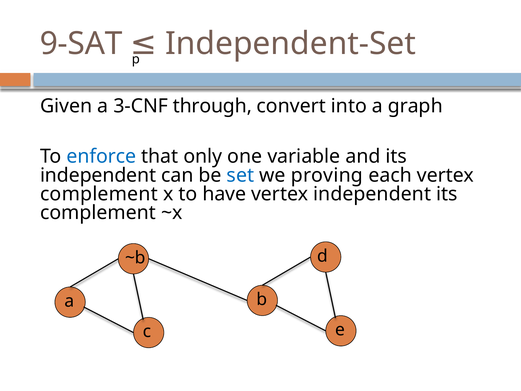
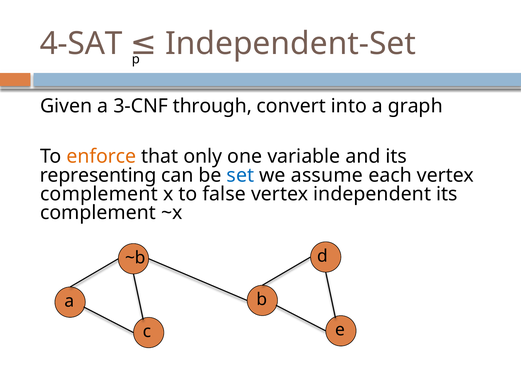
9-SAT: 9-SAT -> 4-SAT
enforce colour: blue -> orange
independent at (98, 175): independent -> representing
proving: proving -> assume
have: have -> false
